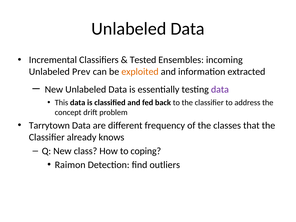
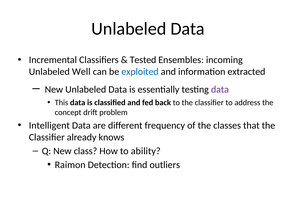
Prev: Prev -> Well
exploited colour: orange -> blue
Tarrytown: Tarrytown -> Intelligent
coping: coping -> ability
